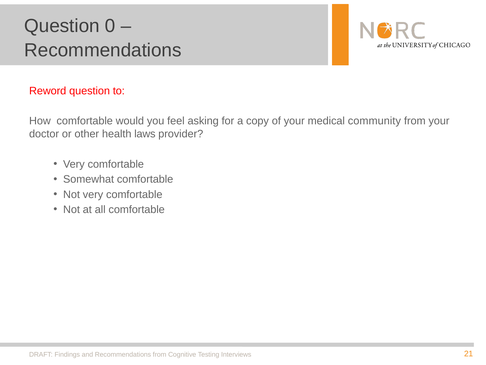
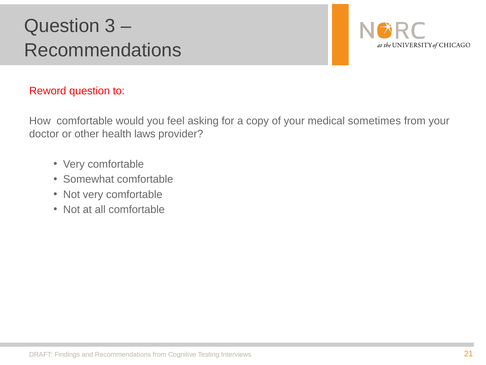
0: 0 -> 3
community: community -> sometimes
